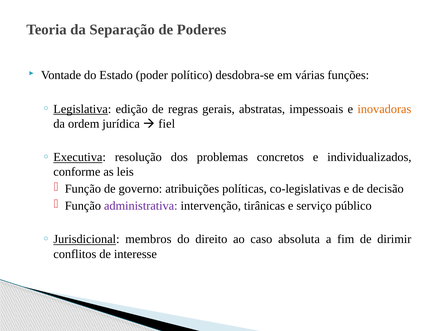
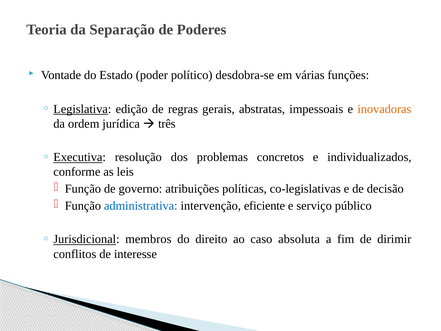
fiel: fiel -> três
administrativa colour: purple -> blue
tirânicas: tirânicas -> eficiente
